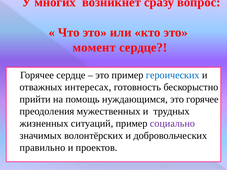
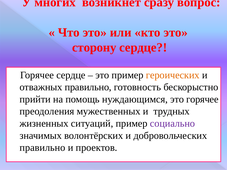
момент: момент -> сторону
героических colour: blue -> orange
отважных интересах: интересах -> правильно
